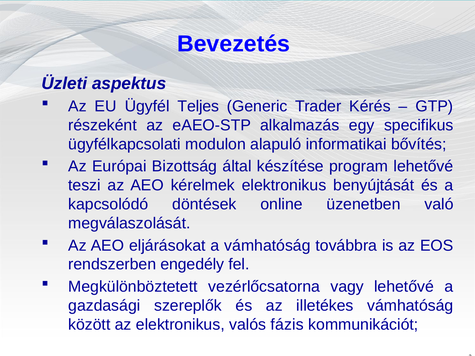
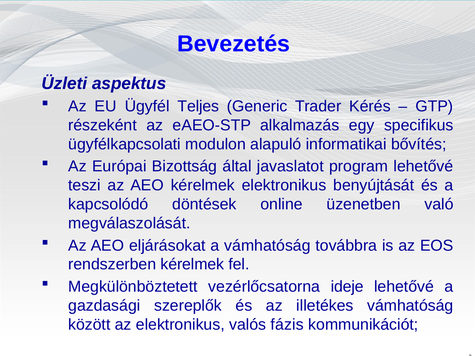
készítése: készítése -> javaslatot
rendszerben engedély: engedély -> kérelmek
vagy: vagy -> ideje
